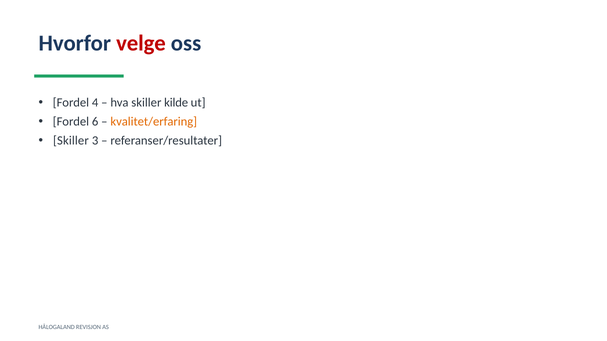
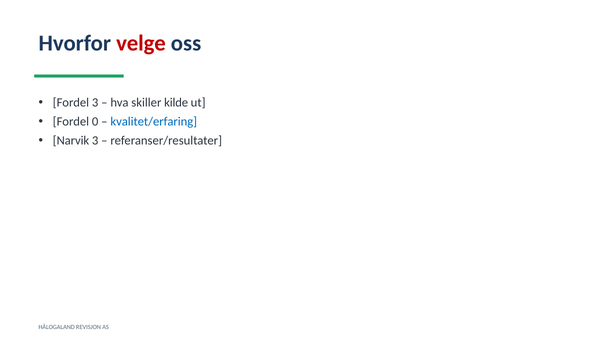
Fordel 4: 4 -> 3
6: 6 -> 0
kvalitet/erfaring colour: orange -> blue
Skiller at (71, 141): Skiller -> Narvik
